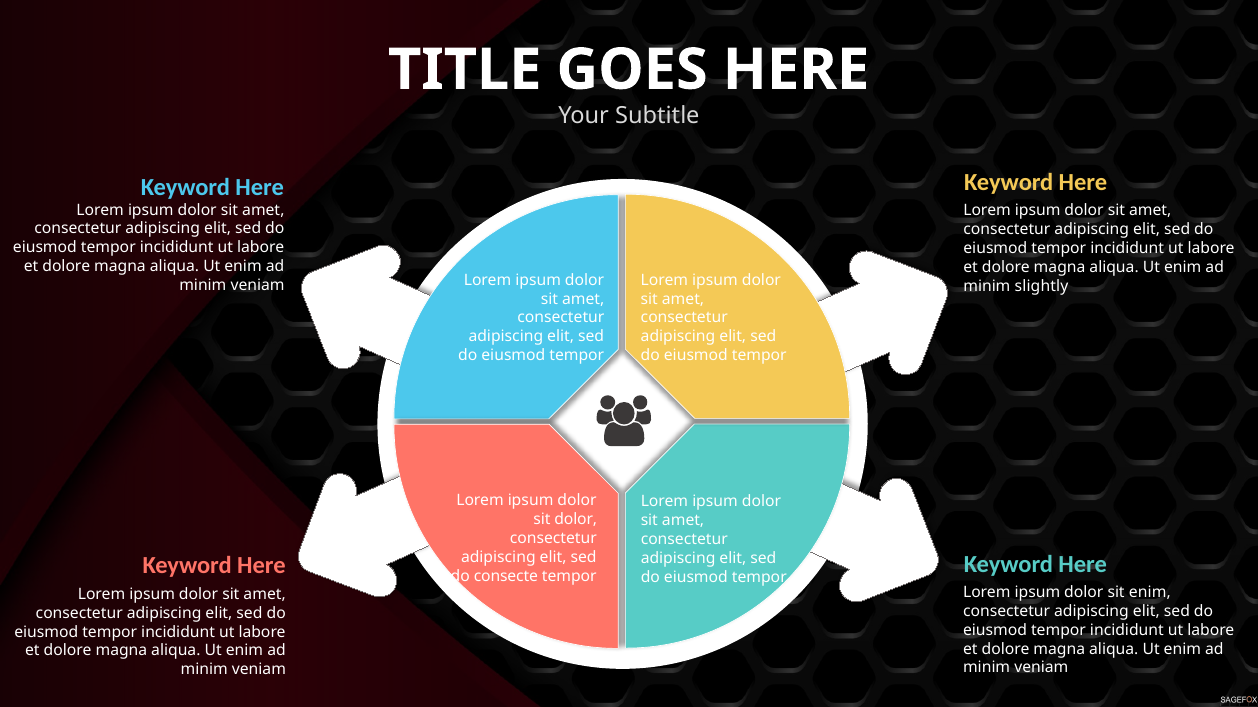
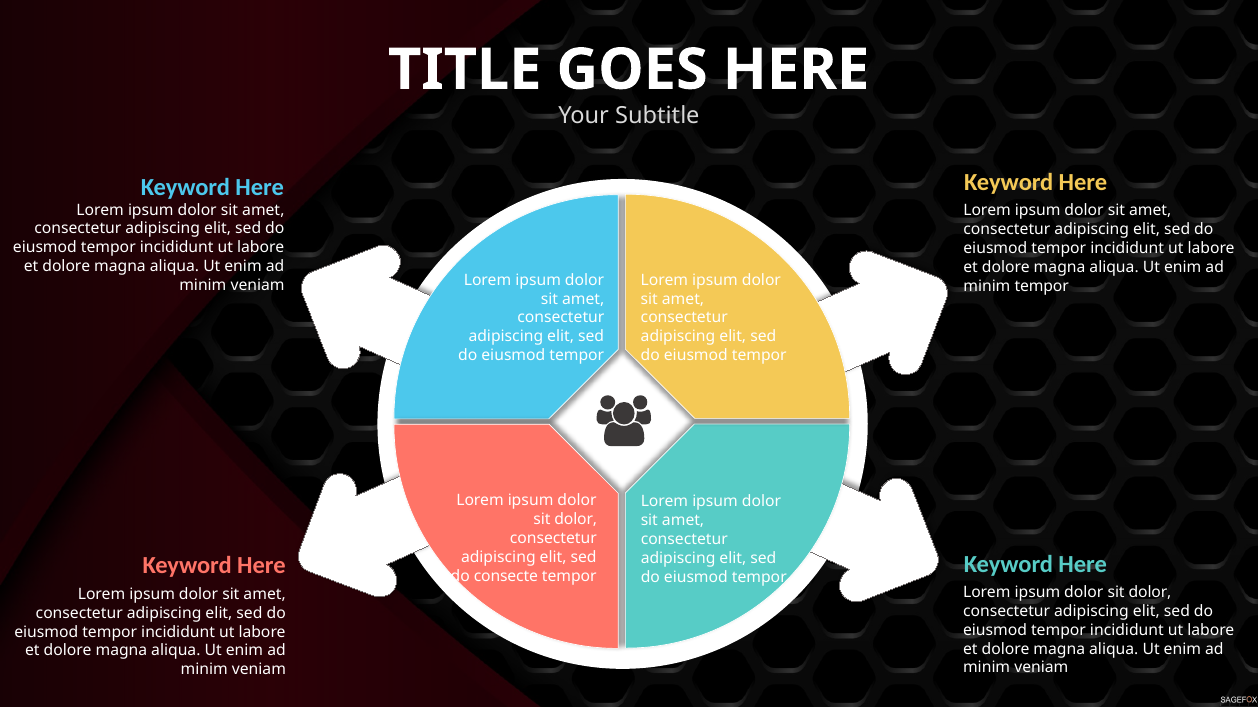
minim slightly: slightly -> tempor
enim at (1150, 593): enim -> dolor
